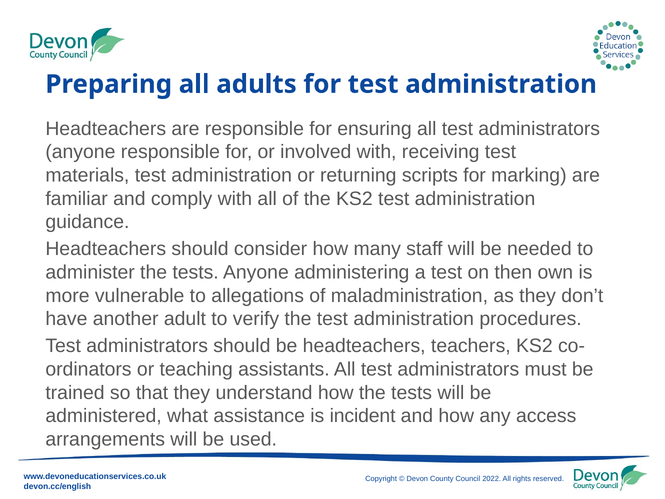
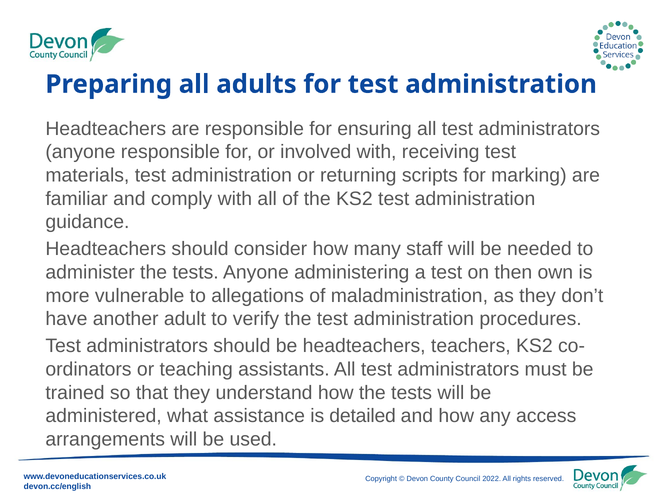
incident: incident -> detailed
